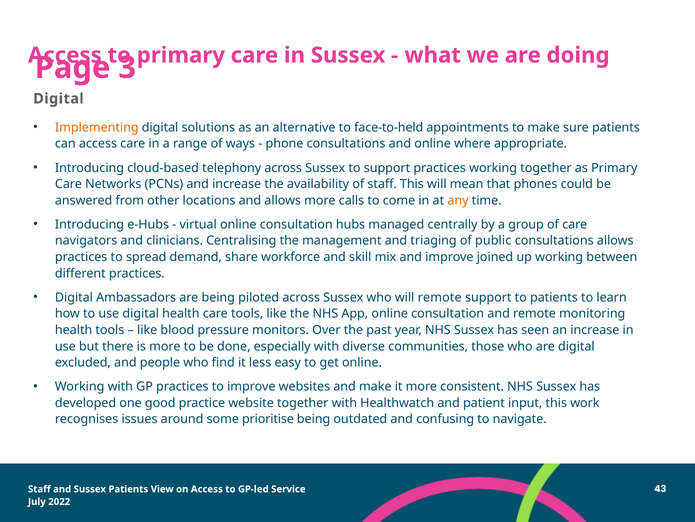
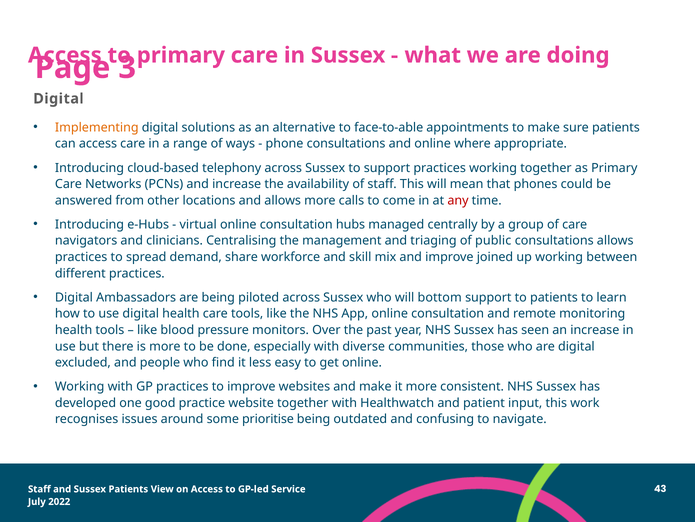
face-to-held: face-to-held -> face-to-able
any colour: orange -> red
will remote: remote -> bottom
